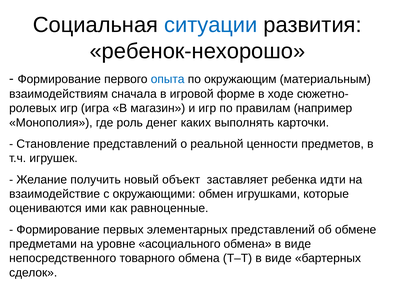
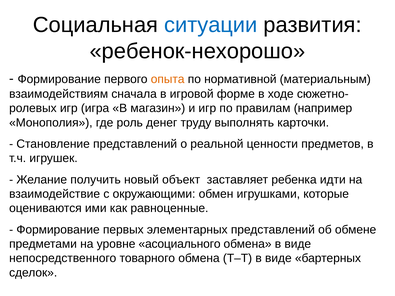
опыта colour: blue -> orange
окружающим: окружающим -> нормативной
каких: каких -> труду
